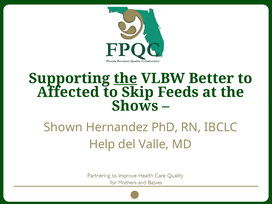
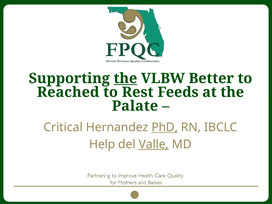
Affected: Affected -> Reached
Skip: Skip -> Rest
Shows: Shows -> Palate
Shown: Shown -> Critical
PhD underline: none -> present
Valle underline: none -> present
